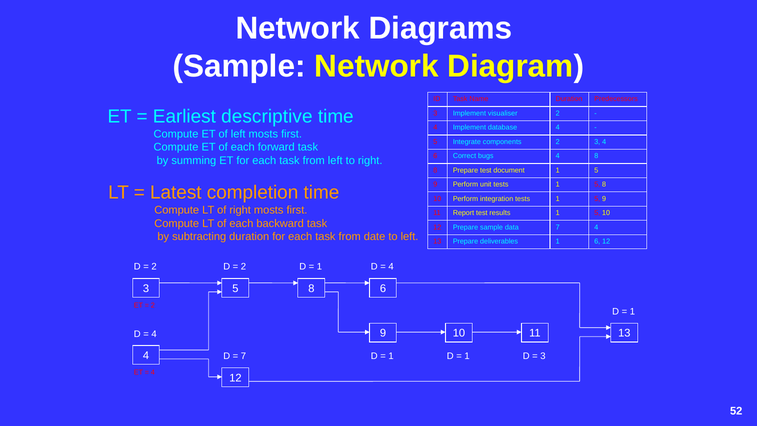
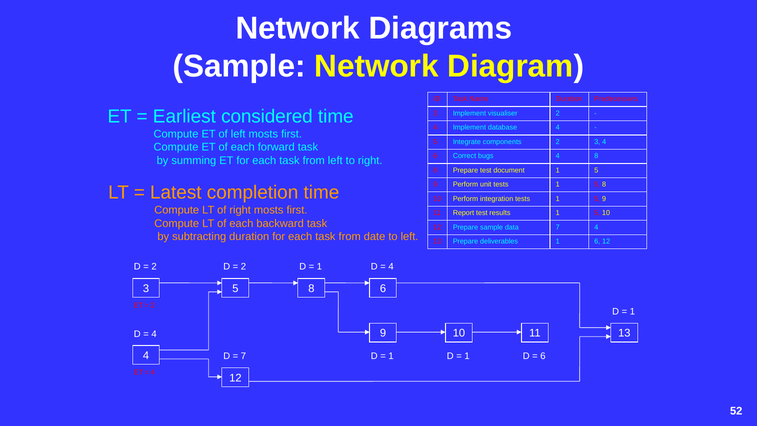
descriptive: descriptive -> considered
3 at (543, 356): 3 -> 6
